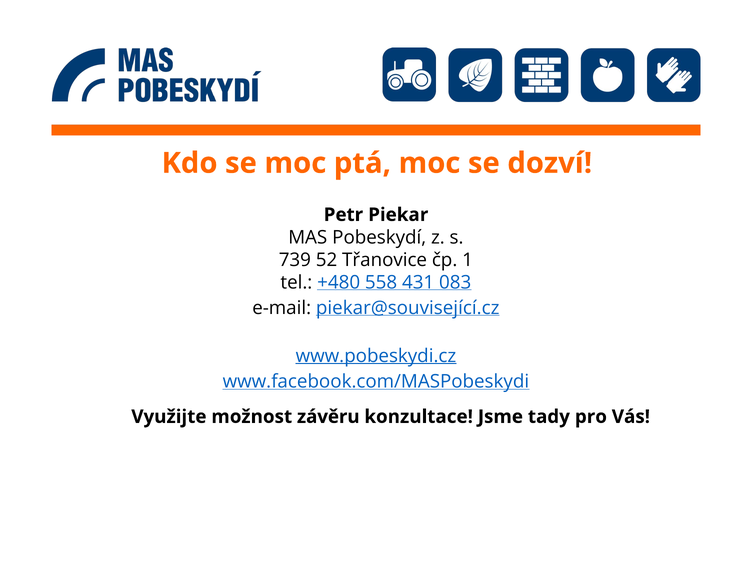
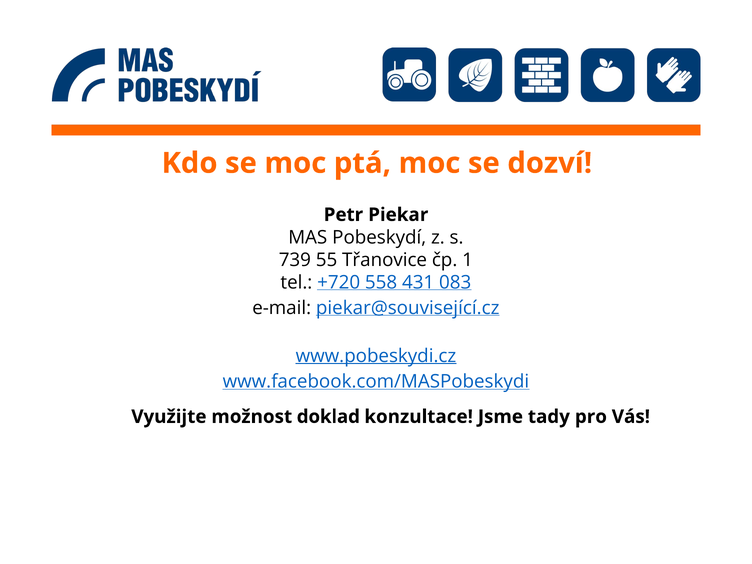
52: 52 -> 55
+480: +480 -> +720
závěru: závěru -> doklad
